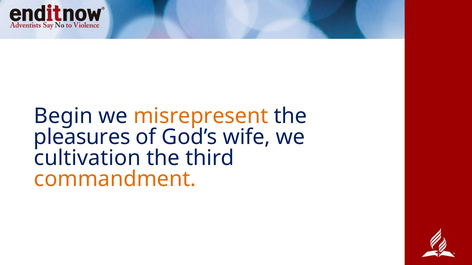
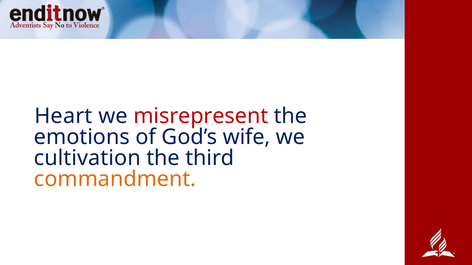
Begin: Begin -> Heart
misrepresent colour: orange -> red
pleasures: pleasures -> emotions
